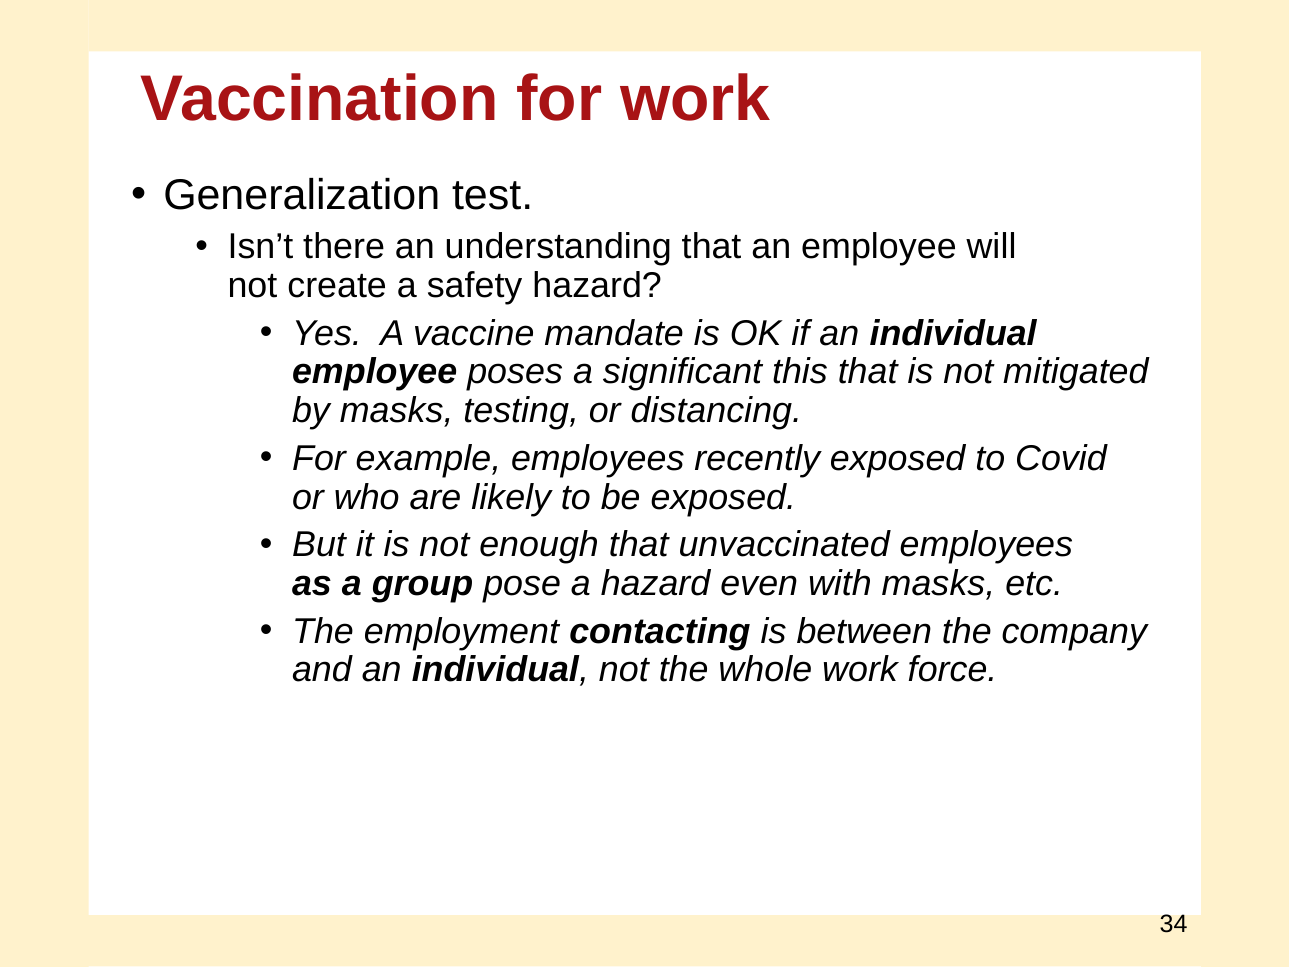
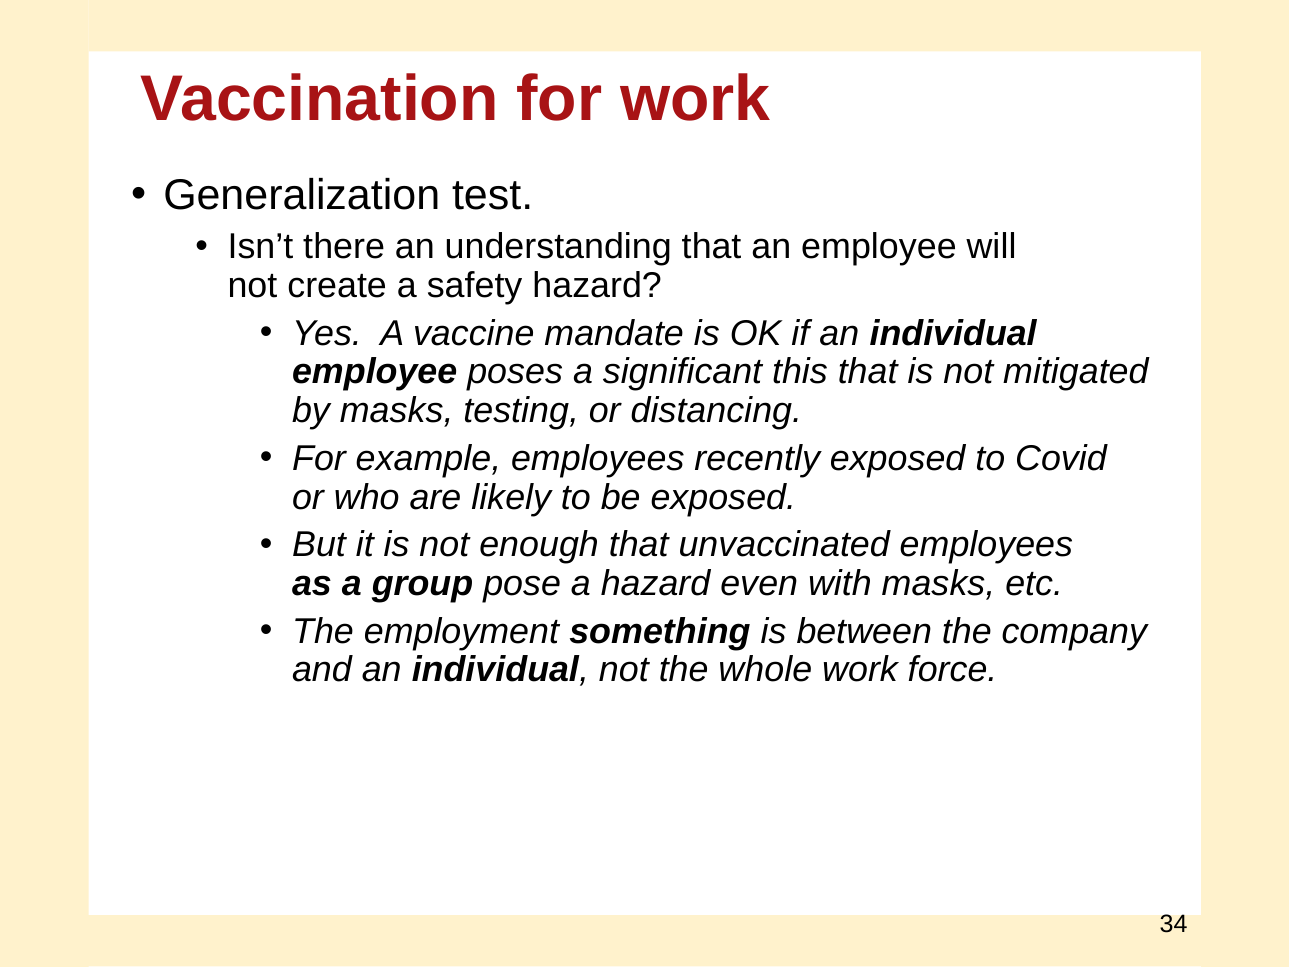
contacting: contacting -> something
